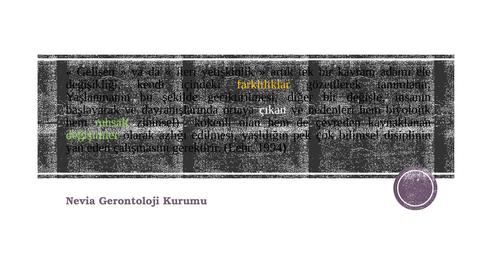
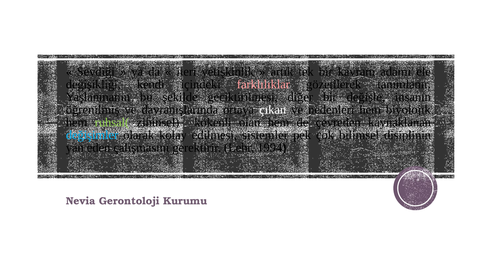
Gelişen: Gelişen -> Sevdiği
farklılıklar colour: yellow -> pink
başlayarak: başlayarak -> öğrenilmiş
değişimler colour: light green -> light blue
azlığı: azlığı -> kolay
yaşlılığın: yaşlılığın -> sistemler
